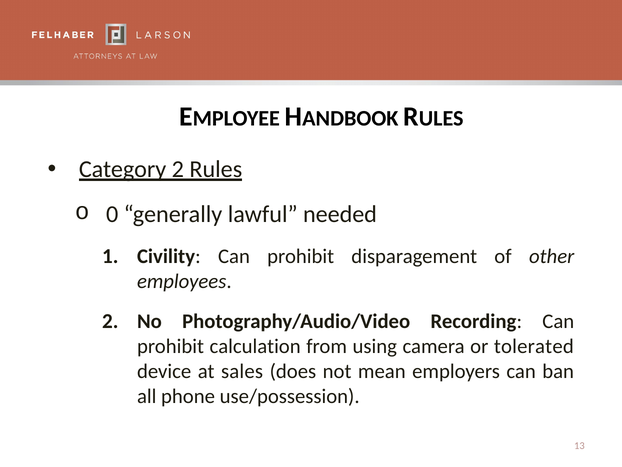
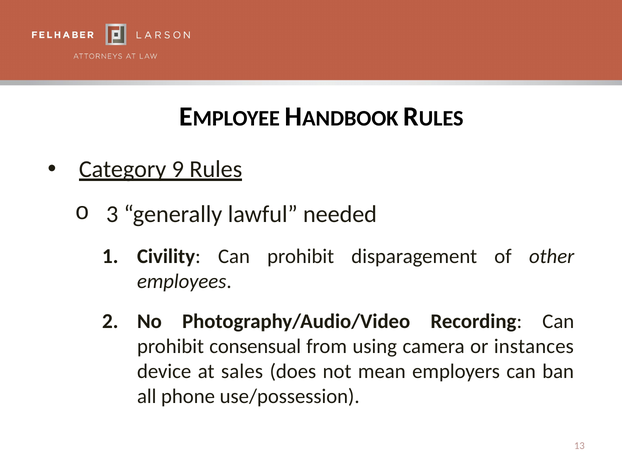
Category 2: 2 -> 9
0: 0 -> 3
calculation: calculation -> consensual
tolerated: tolerated -> instances
